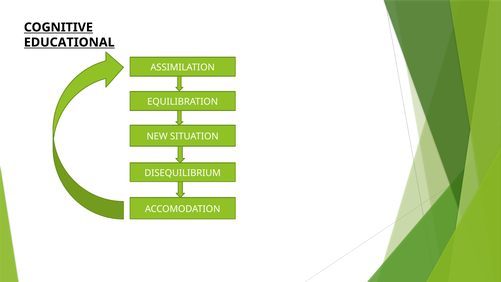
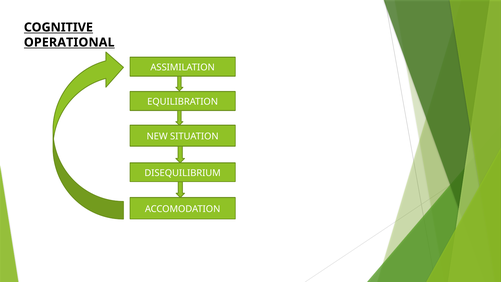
EDUCATIONAL: EDUCATIONAL -> OPERATIONAL
